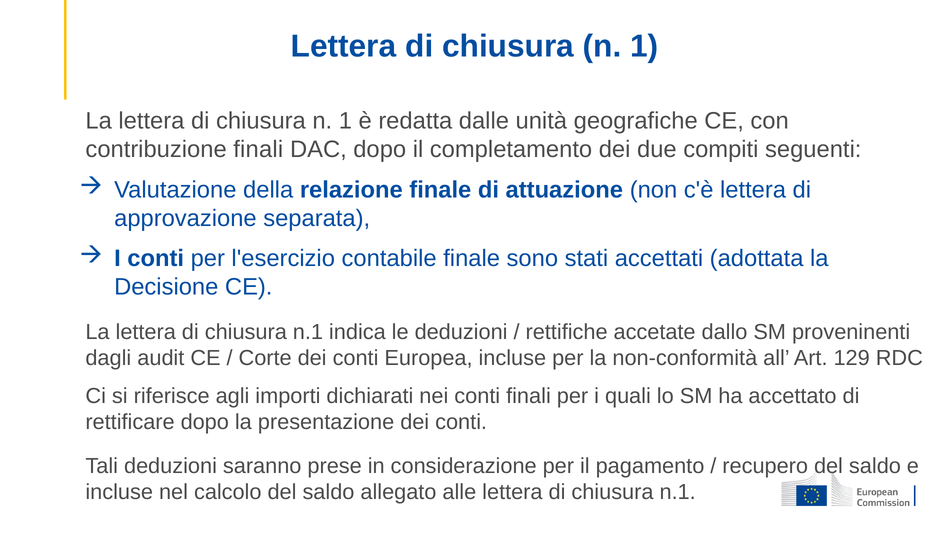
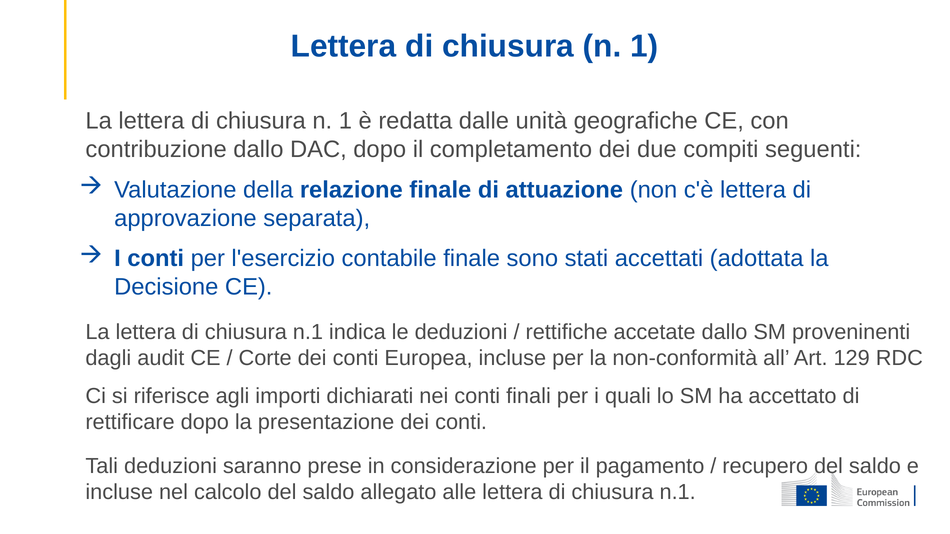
contribuzione finali: finali -> dallo
